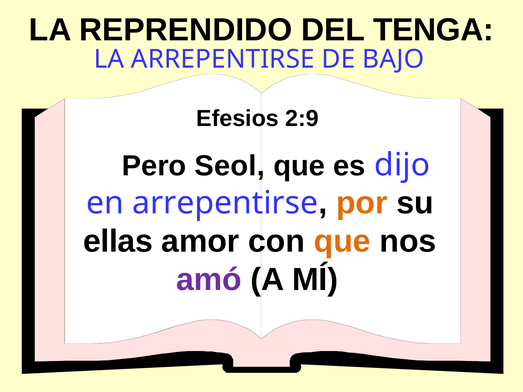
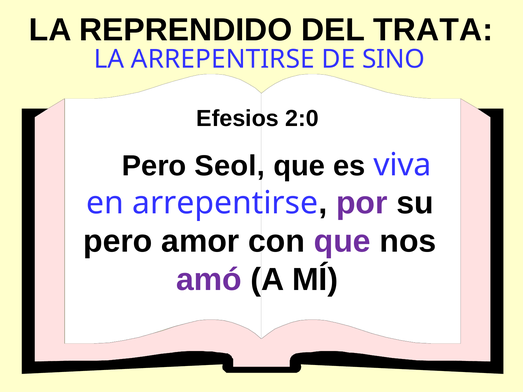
TENGA: TENGA -> TRATA
BAJO: BAJO -> SINO
2:9: 2:9 -> 2:0
dijo: dijo -> viva
por colour: orange -> purple
ellas at (118, 242): ellas -> pero
que at (342, 242) colour: orange -> purple
